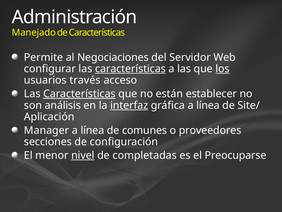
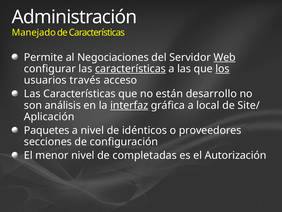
Web underline: none -> present
Características at (79, 94) underline: present -> none
establecer: establecer -> desarrollo
gráfica a línea: línea -> local
Manager: Manager -> Paquetes
línea at (92, 130): línea -> nivel
comunes: comunes -> idénticos
nivel at (83, 155) underline: present -> none
Preocuparse: Preocuparse -> Autorización
